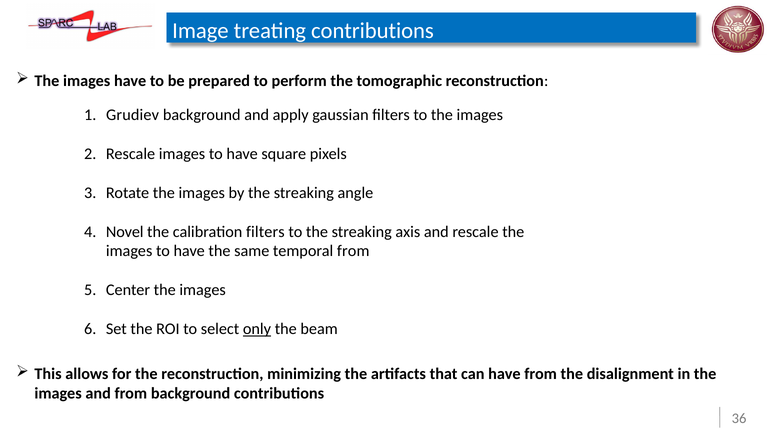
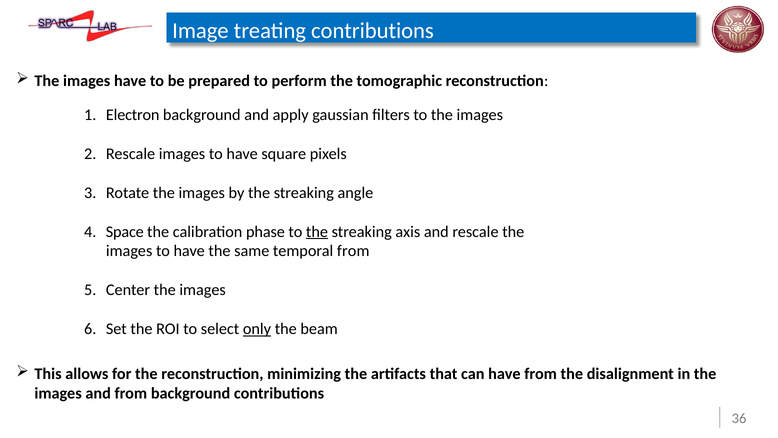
Grudiev: Grudiev -> Electron
Novel: Novel -> Space
calibration filters: filters -> phase
the at (317, 231) underline: none -> present
